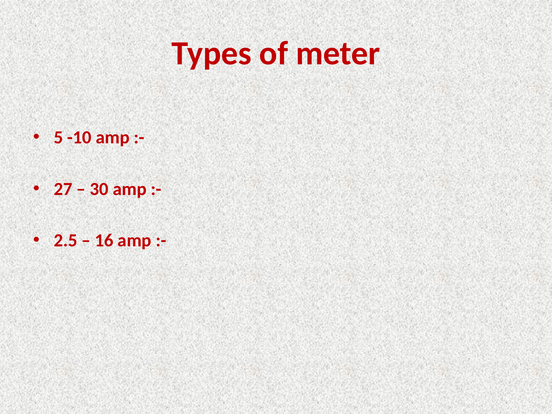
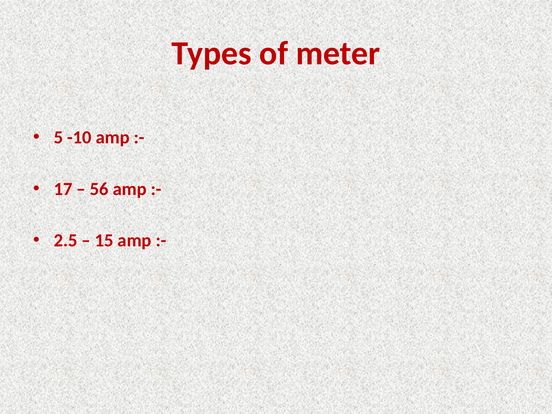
27: 27 -> 17
30: 30 -> 56
16: 16 -> 15
